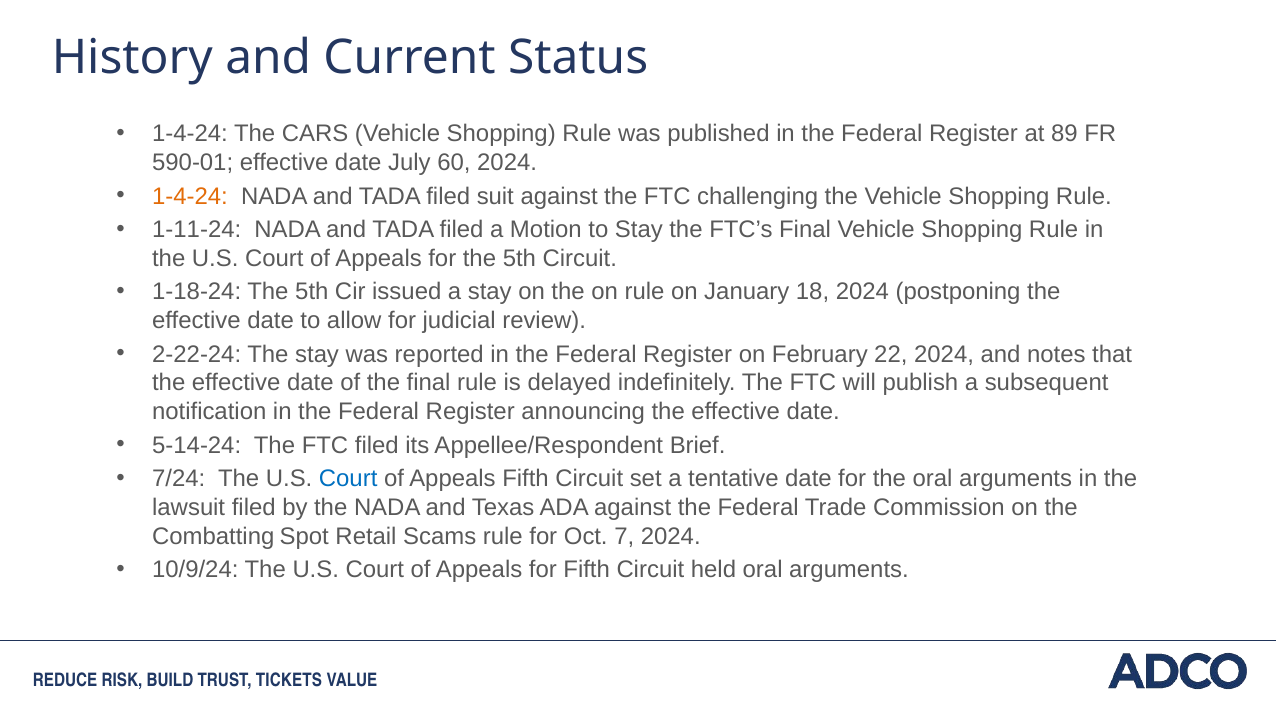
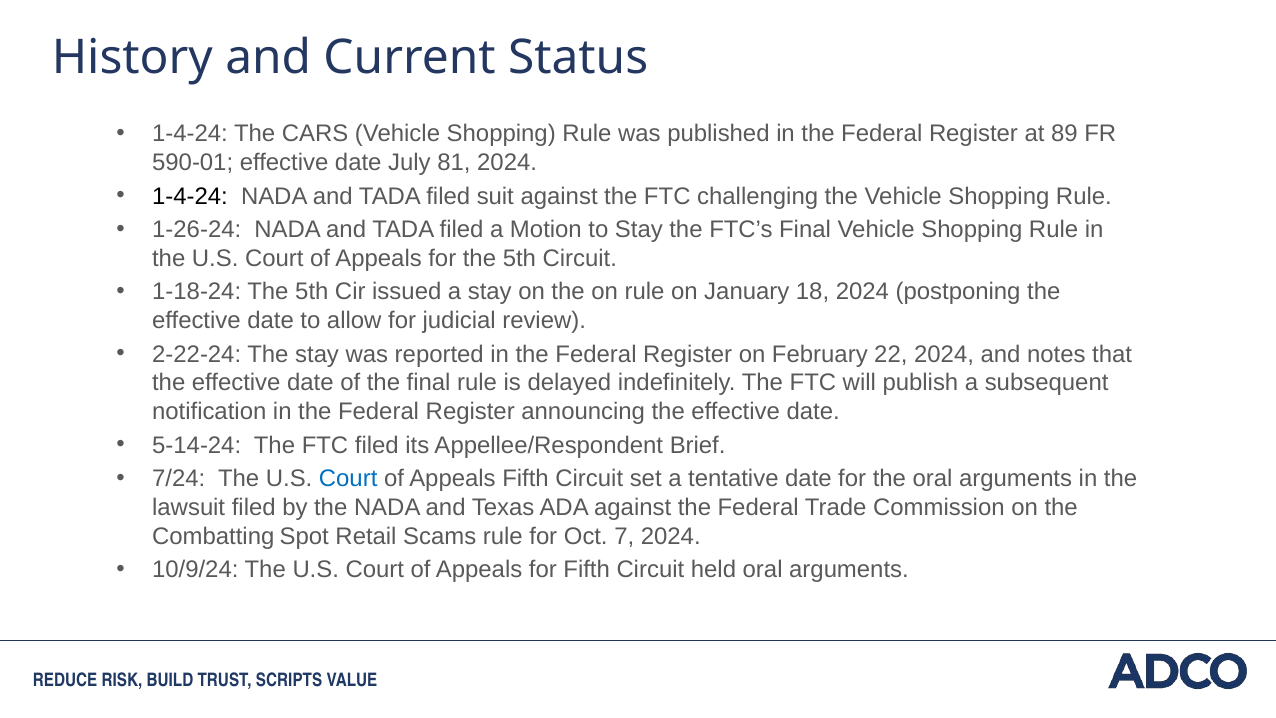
60: 60 -> 81
1-4-24 at (190, 196) colour: orange -> black
1-11-24: 1-11-24 -> 1-26-24
TICKETS: TICKETS -> SCRIPTS
